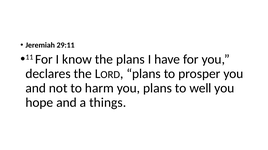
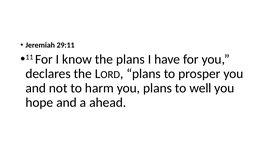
things: things -> ahead
